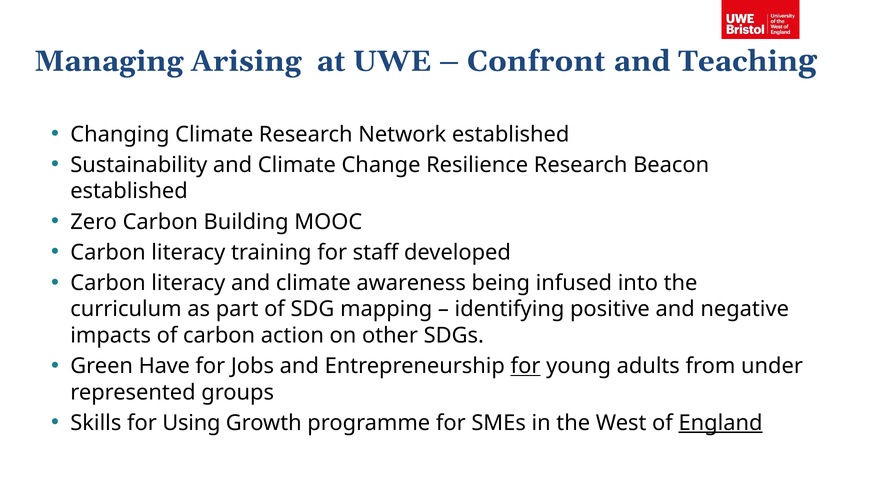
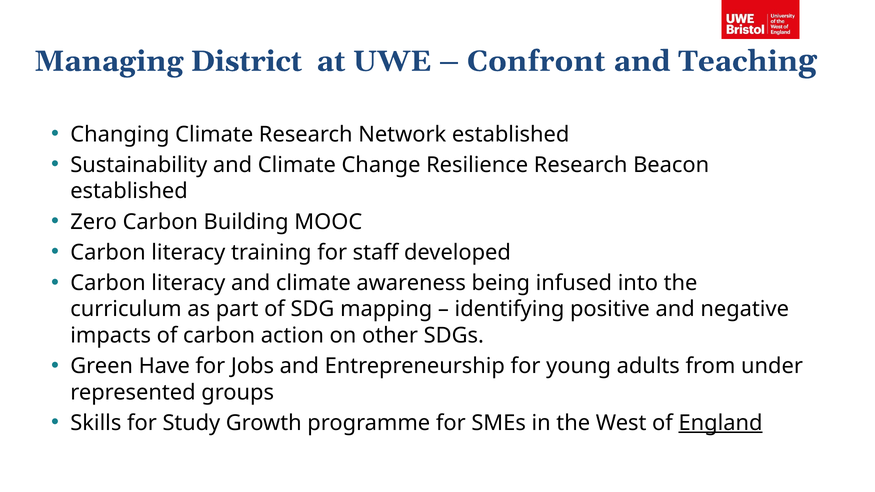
Arising: Arising -> District
for at (526, 366) underline: present -> none
Using: Using -> Study
